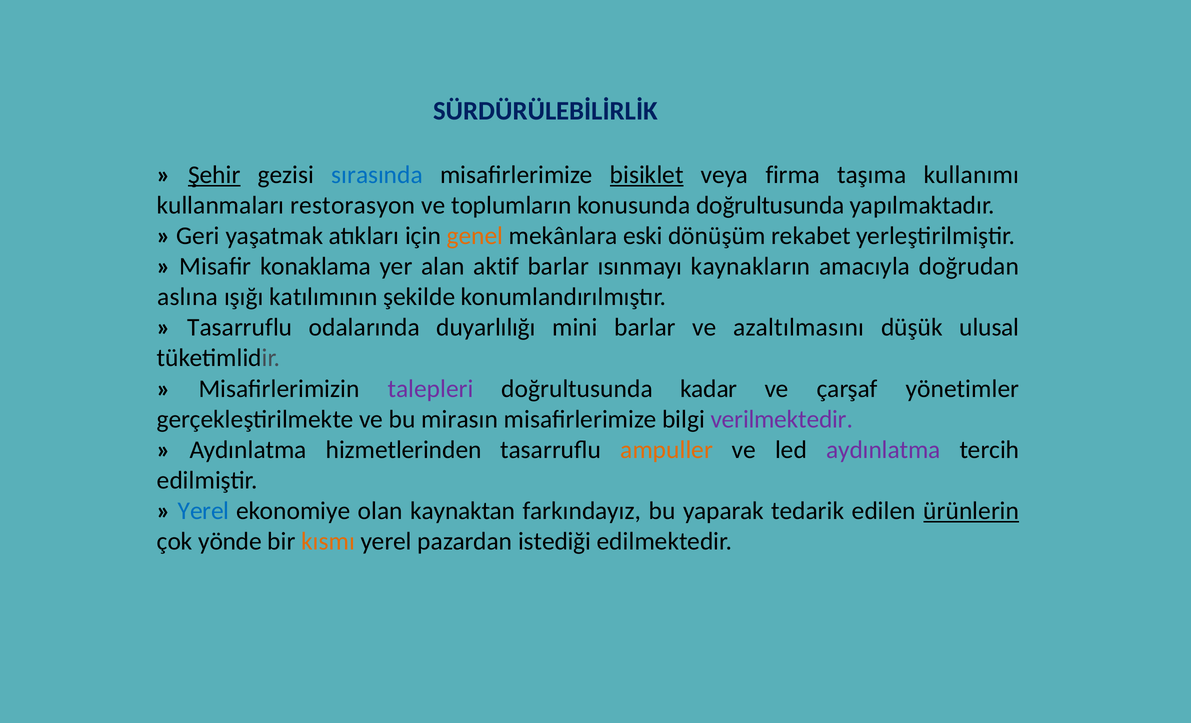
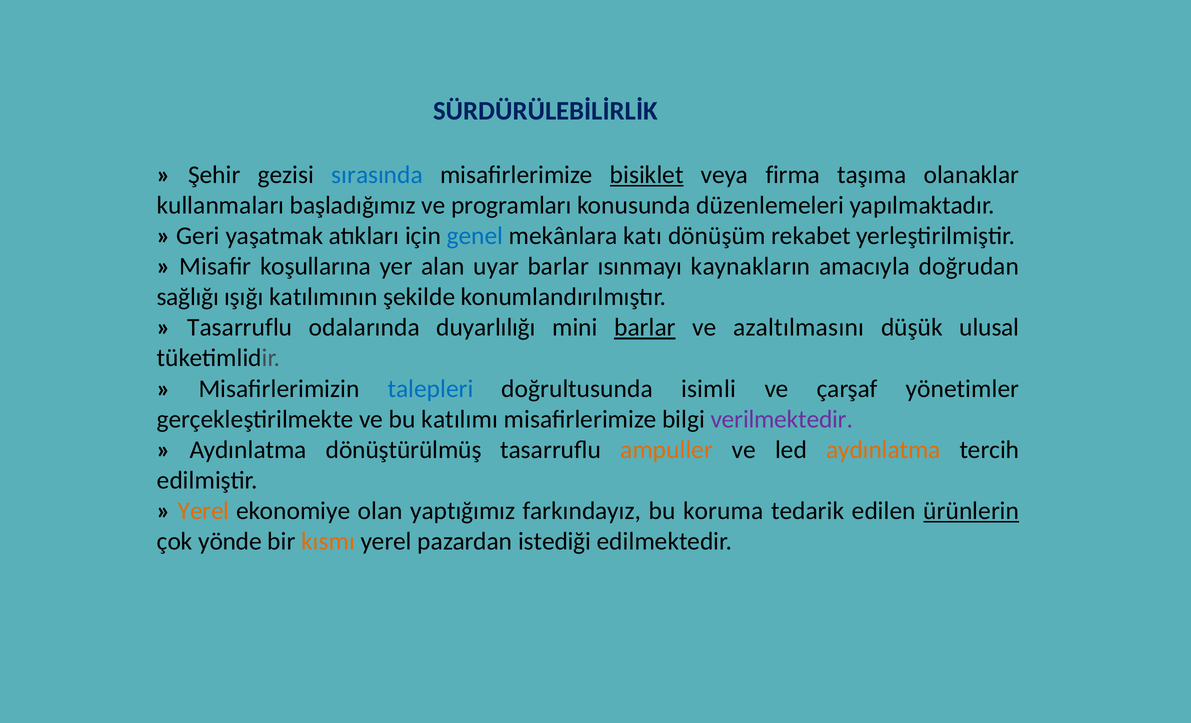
Şehir underline: present -> none
kullanımı: kullanımı -> olanaklar
restorasyon: restorasyon -> başladığımız
toplumların: toplumların -> programları
konusunda doğrultusunda: doğrultusunda -> düzenlemeleri
genel colour: orange -> blue
eski: eski -> katı
konaklama: konaklama -> koşullarına
aktif: aktif -> uyar
aslına: aslına -> sağlığı
barlar at (645, 328) underline: none -> present
talepleri colour: purple -> blue
kadar: kadar -> isimli
mirasın: mirasın -> katılımı
hizmetlerinden: hizmetlerinden -> dönüştürülmüş
aydınlatma at (883, 450) colour: purple -> orange
Yerel at (204, 511) colour: blue -> orange
kaynaktan: kaynaktan -> yaptığımız
yaparak: yaparak -> koruma
